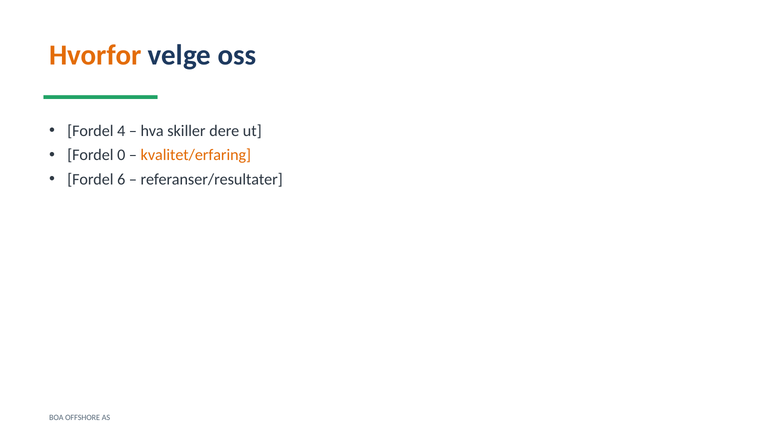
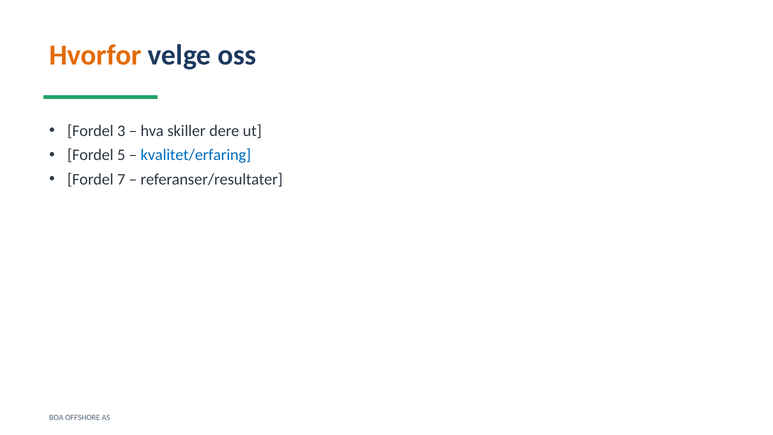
4: 4 -> 3
0: 0 -> 5
kvalitet/erfaring colour: orange -> blue
6: 6 -> 7
